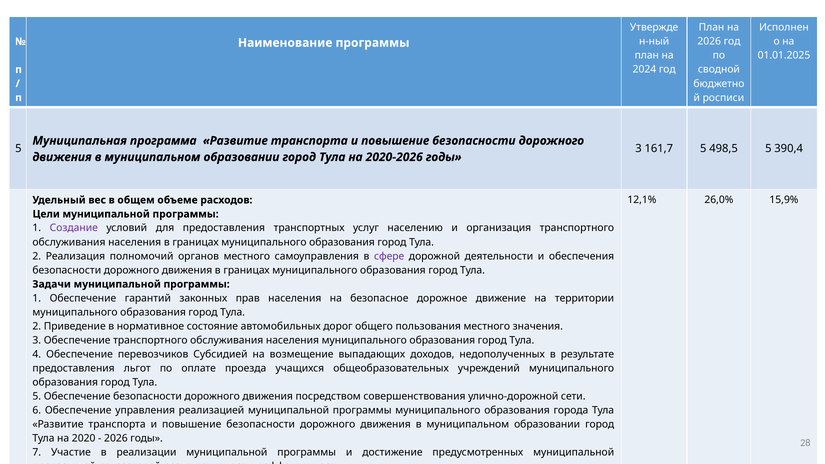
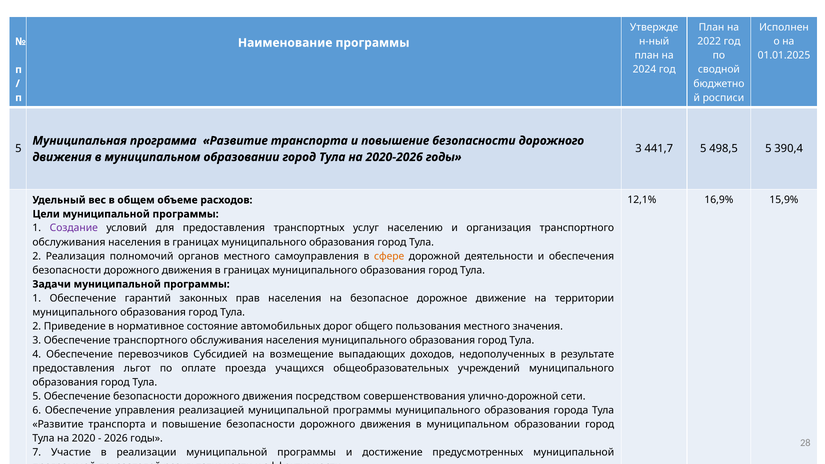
2026 at (709, 42): 2026 -> 2022
161,7: 161,7 -> 441,7
26,0%: 26,0% -> 16,9%
сфере colour: purple -> orange
